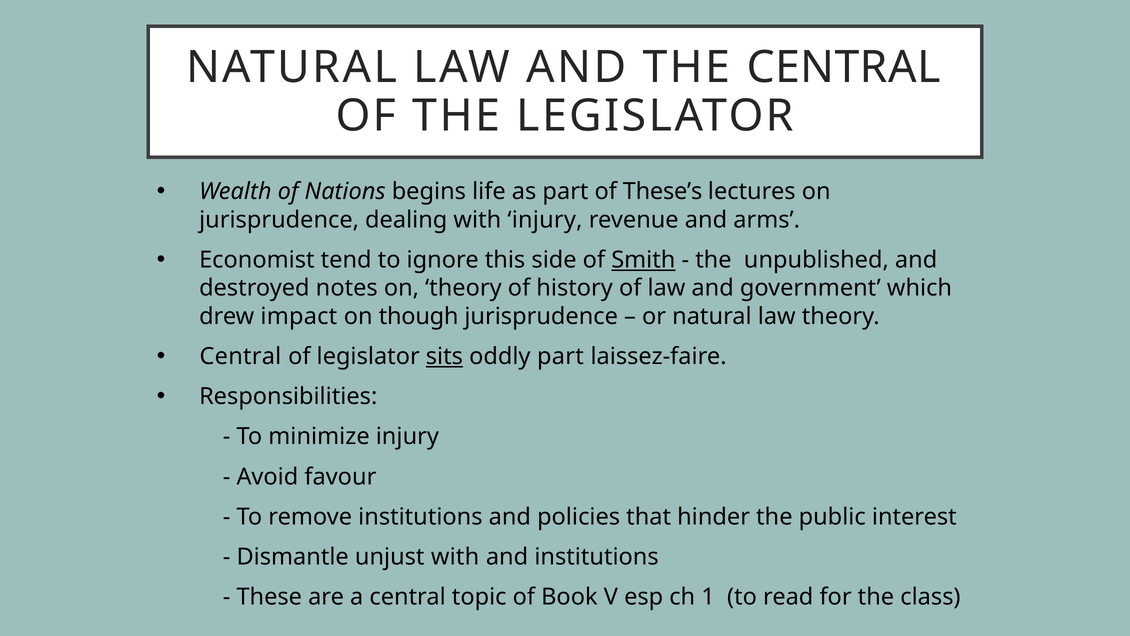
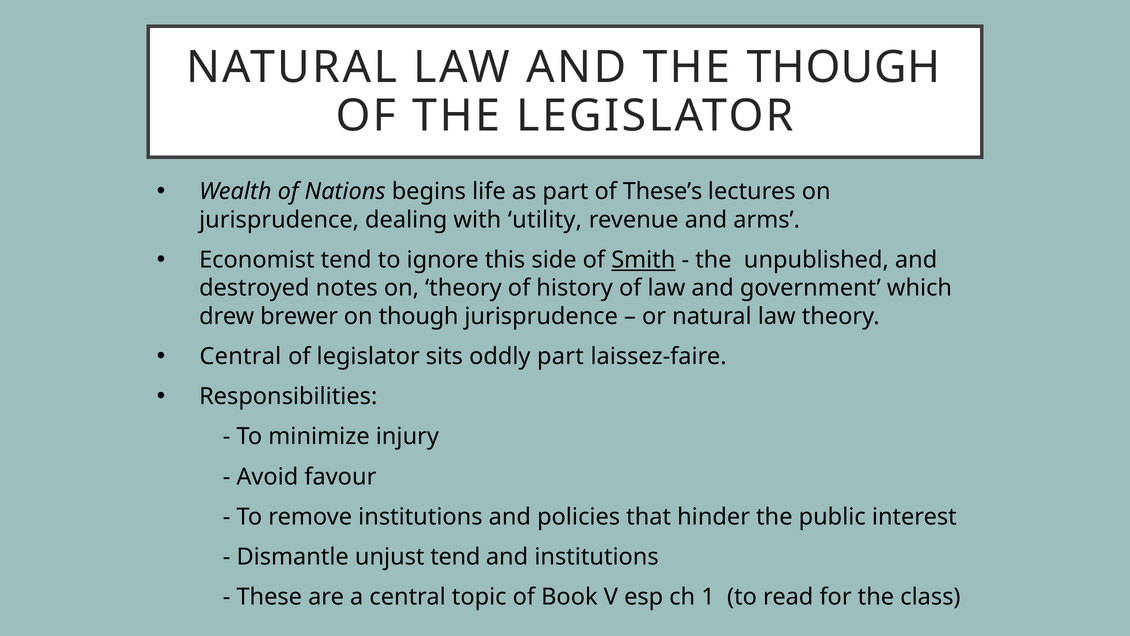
THE CENTRAL: CENTRAL -> THOUGH
with injury: injury -> utility
impact: impact -> brewer
sits underline: present -> none
unjust with: with -> tend
